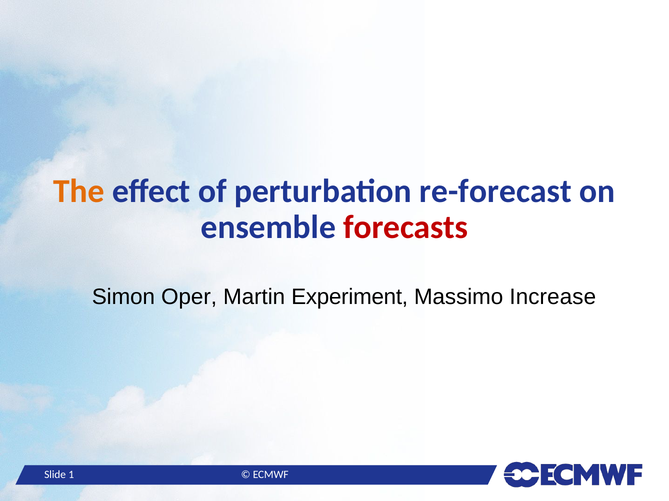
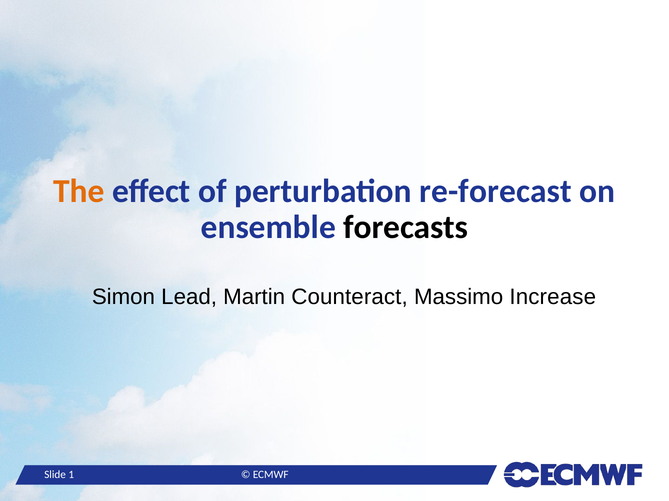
forecasts colour: red -> black
Oper: Oper -> Lead
Experiment: Experiment -> Counteract
